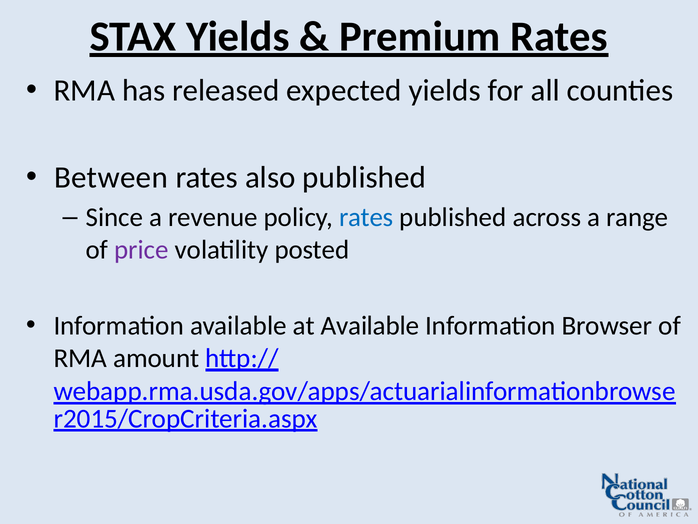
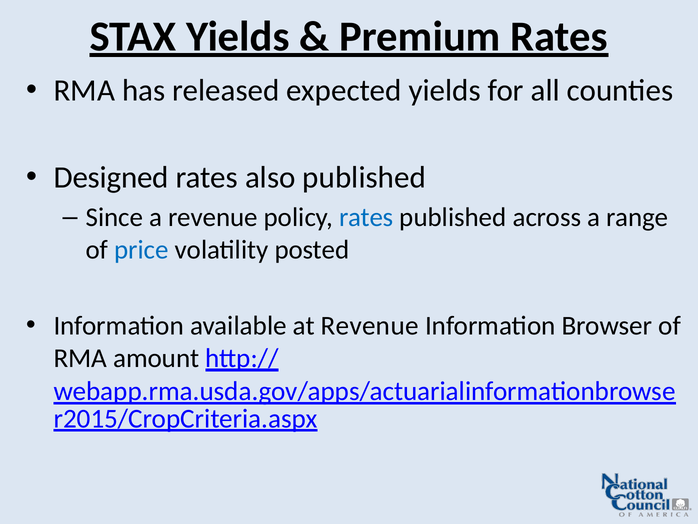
Between: Between -> Designed
price colour: purple -> blue
at Available: Available -> Revenue
